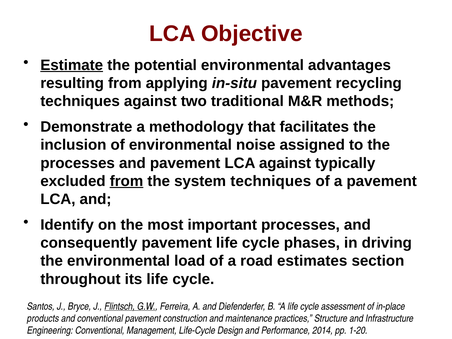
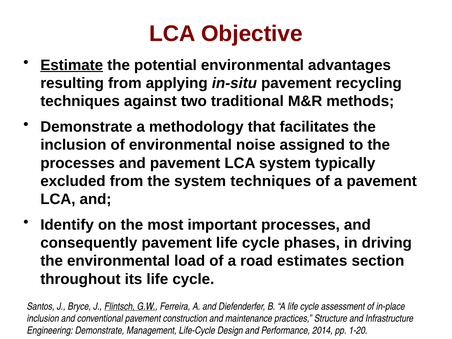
LCA against: against -> system
from at (127, 181) underline: present -> none
products at (43, 319): products -> inclusion
Engineering Conventional: Conventional -> Demonstrate
